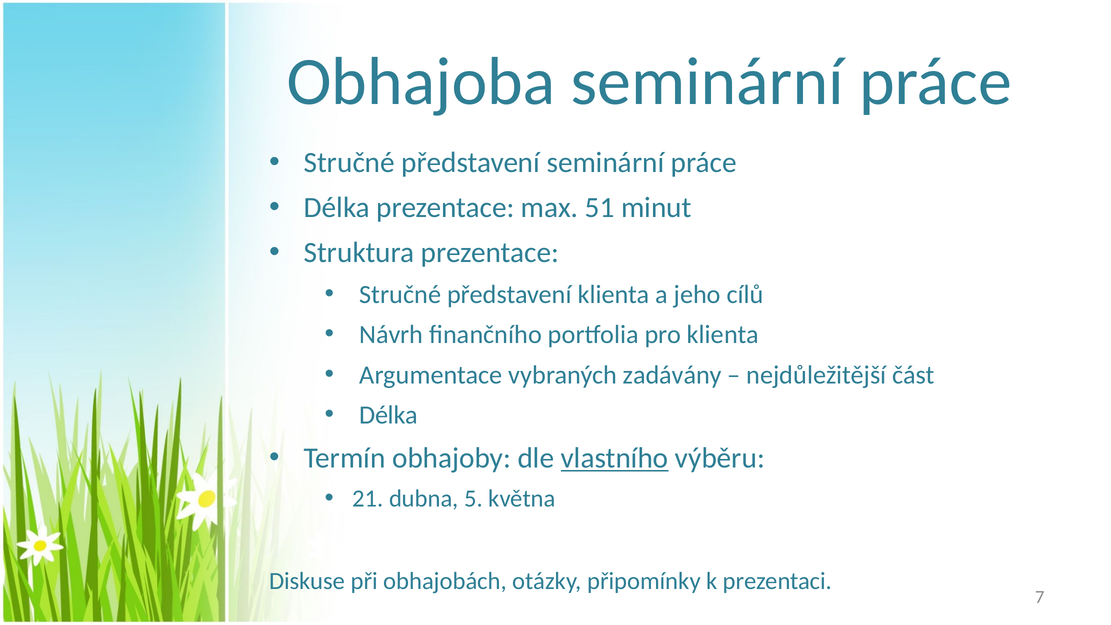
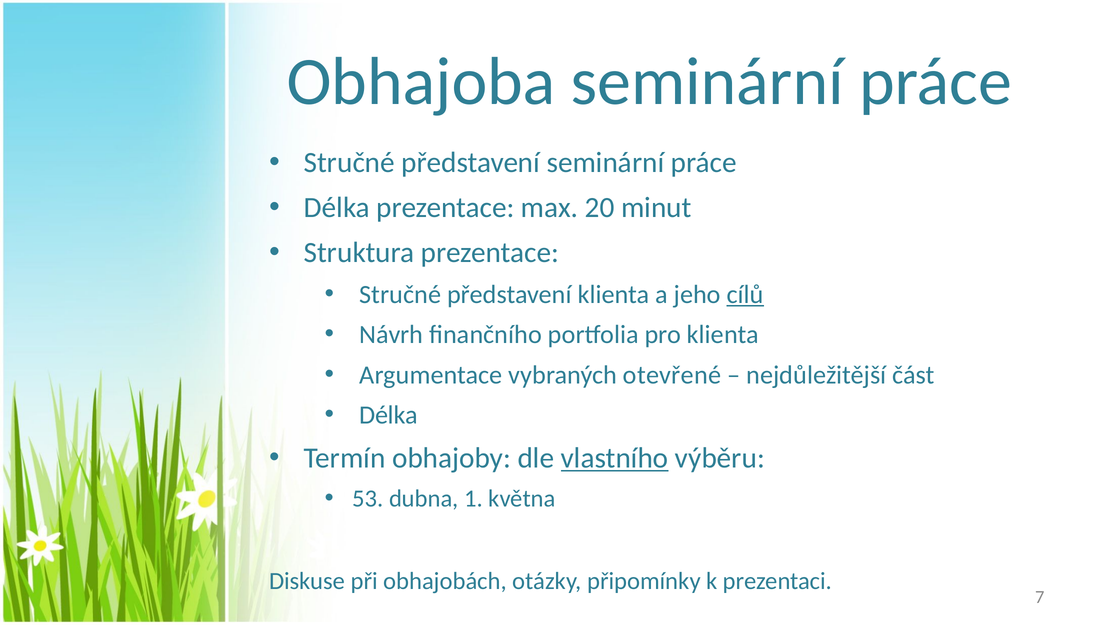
51: 51 -> 20
cílů underline: none -> present
zadávány: zadávány -> otevřené
21: 21 -> 53
5: 5 -> 1
